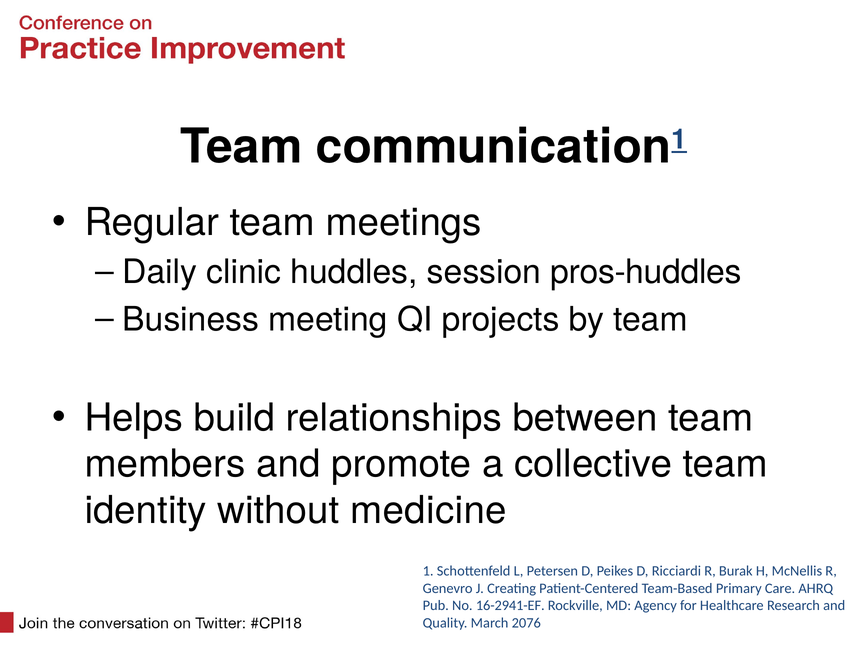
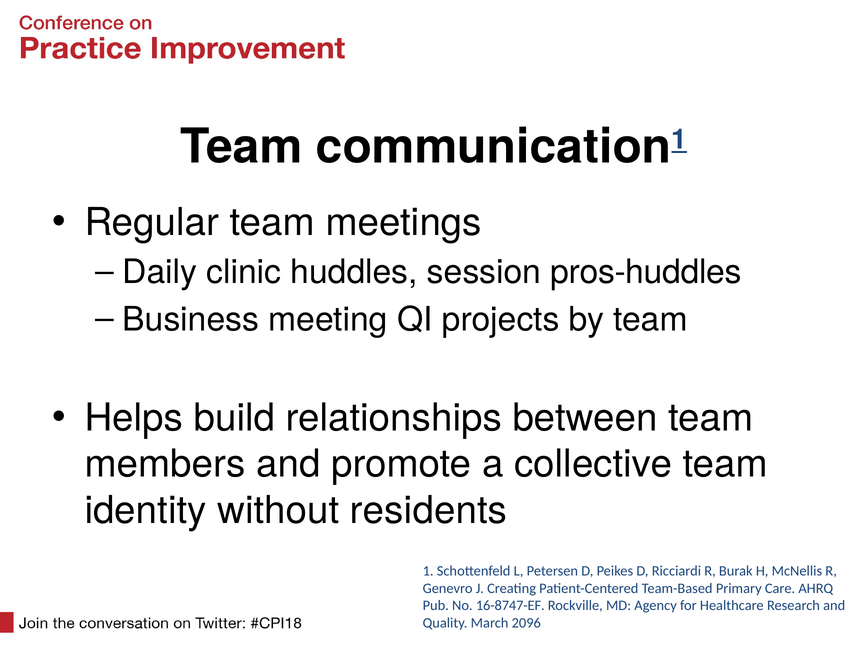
medicine: medicine -> residents
16-2941-EF: 16-2941-EF -> 16-8747-EF
2076: 2076 -> 2096
